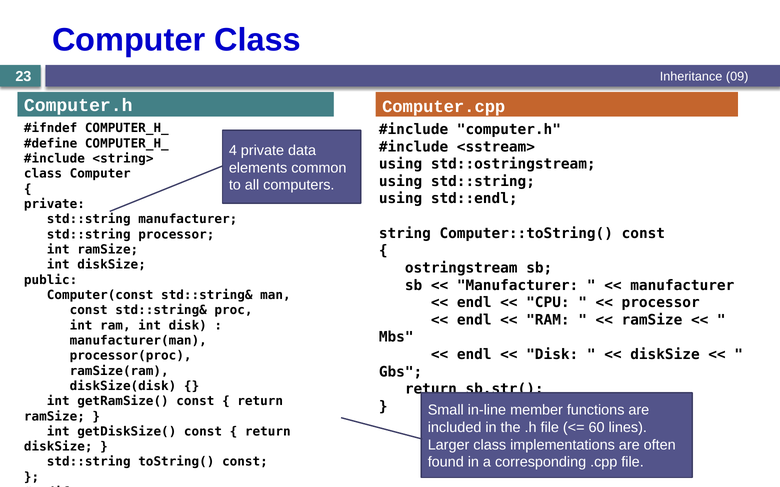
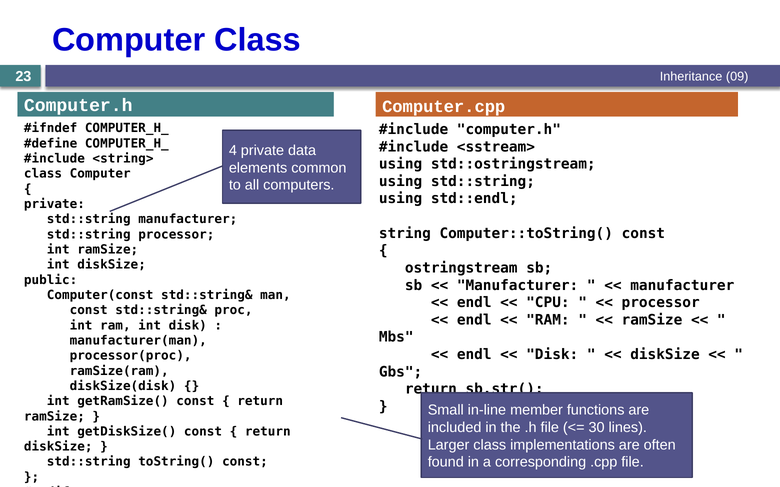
60: 60 -> 30
